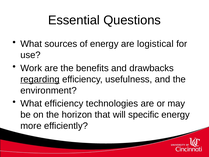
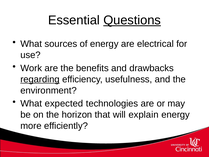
Questions underline: none -> present
logistical: logistical -> electrical
What efficiency: efficiency -> expected
specific: specific -> explain
